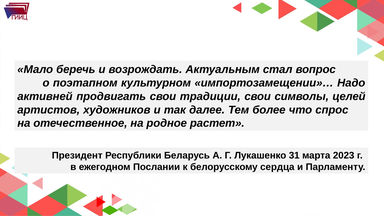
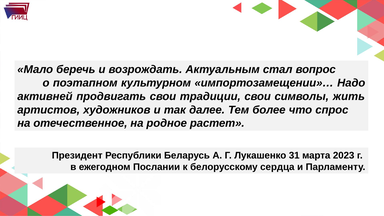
целей: целей -> жить
